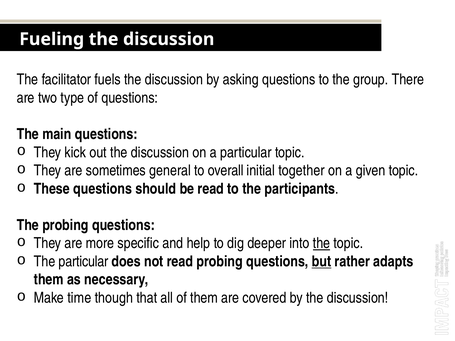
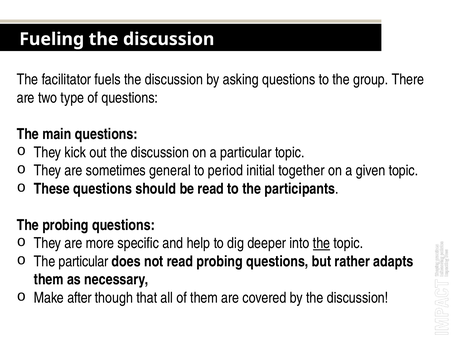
overall: overall -> period
but underline: present -> none
time: time -> after
